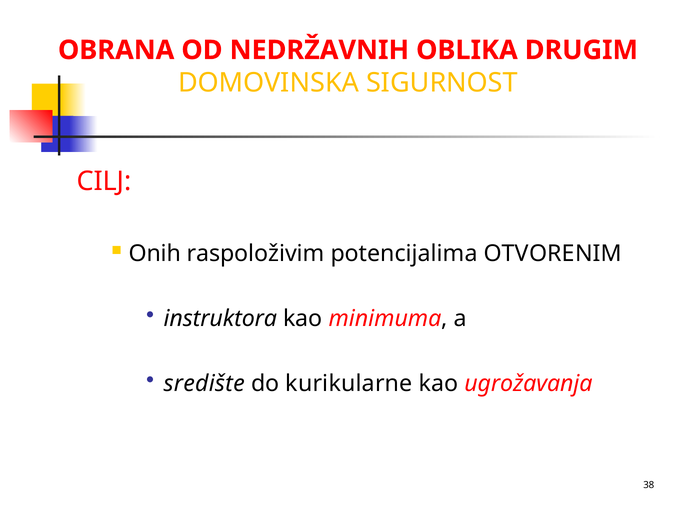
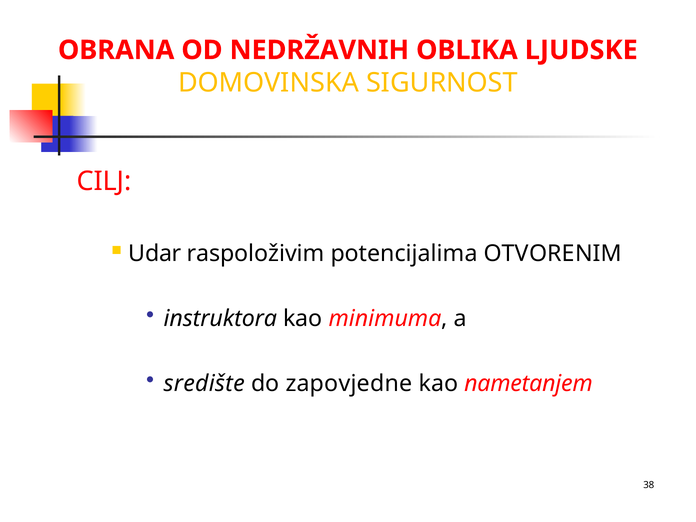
DRUGIM: DRUGIM -> LJUDSKE
Onih: Onih -> Udar
kurikularne: kurikularne -> zapovjedne
ugrožavanja: ugrožavanja -> nametanjem
